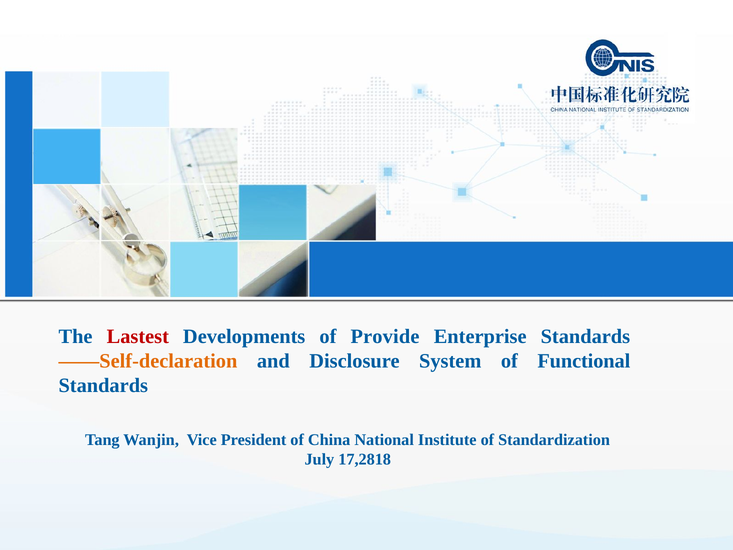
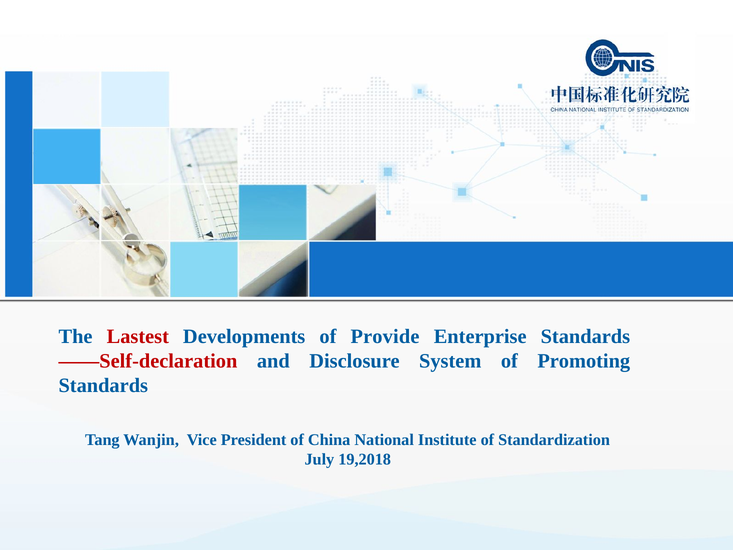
——Self-declaration colour: orange -> red
Functional: Functional -> Promoting
17,2818: 17,2818 -> 19,2018
